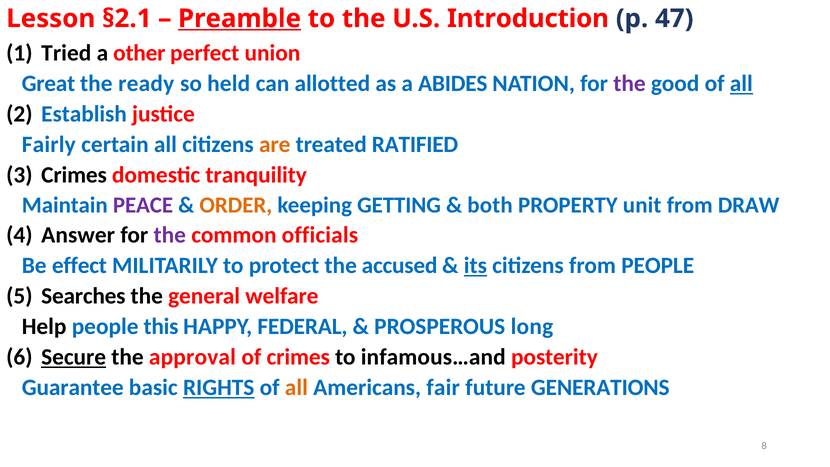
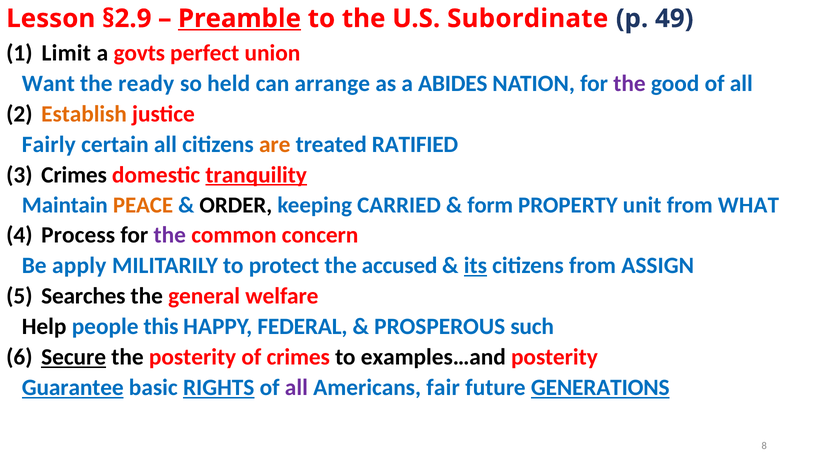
§2.1: §2.1 -> §2.9
Introduction: Introduction -> Subordinate
47: 47 -> 49
Tried: Tried -> Limit
other: other -> govts
Great: Great -> Want
allotted: allotted -> arrange
all at (741, 84) underline: present -> none
Establish colour: blue -> orange
tranquility underline: none -> present
PEACE colour: purple -> orange
ORDER colour: orange -> black
GETTING: GETTING -> CARRIED
both: both -> form
DRAW: DRAW -> WHAT
Answer: Answer -> Process
officials: officials -> concern
effect: effect -> apply
from PEOPLE: PEOPLE -> ASSIGN
long: long -> such
the approval: approval -> posterity
infamous…and: infamous…and -> examples…and
Guarantee underline: none -> present
all at (296, 387) colour: orange -> purple
GENERATIONS underline: none -> present
